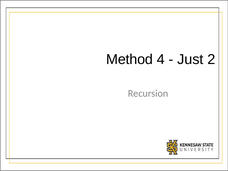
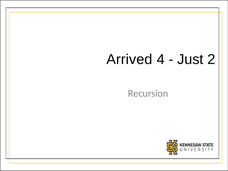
Method: Method -> Arrived
